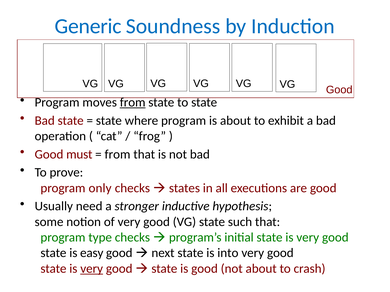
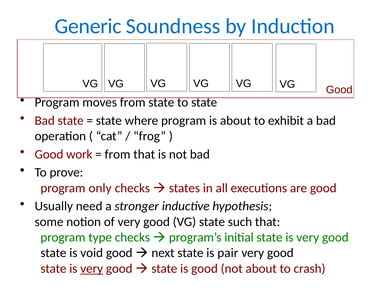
from at (133, 103) underline: present -> none
must: must -> work
easy: easy -> void
into: into -> pair
